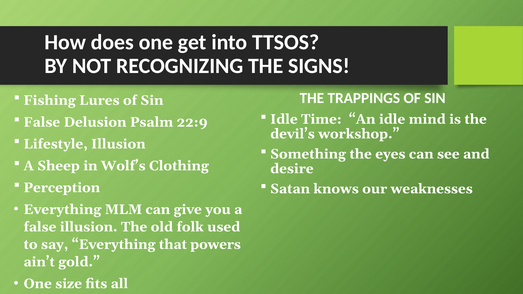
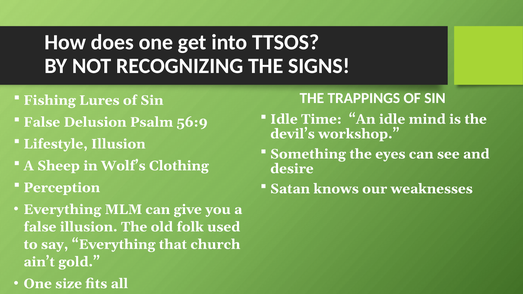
22:9: 22:9 -> 56:9
powers: powers -> church
